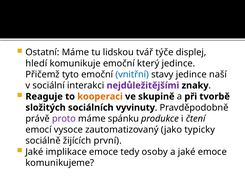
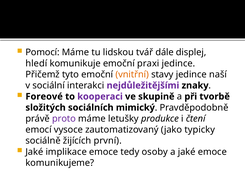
Ostatní: Ostatní -> Pomocí
týče: týče -> dále
který: který -> praxi
vnitřní colour: blue -> orange
Reaguje: Reaguje -> Foreové
kooperaci colour: orange -> purple
vyvinuty: vyvinuty -> mimický
spánku: spánku -> letušky
